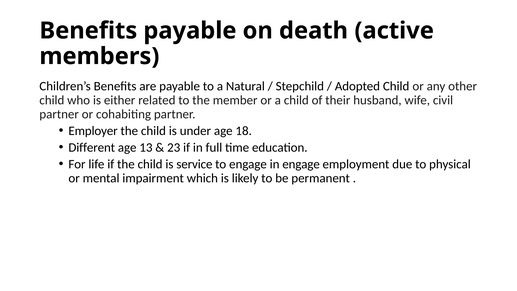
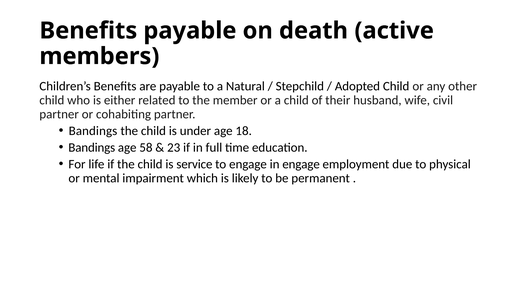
Employer at (93, 131): Employer -> Bandings
Different at (92, 147): Different -> Bandings
13: 13 -> 58
